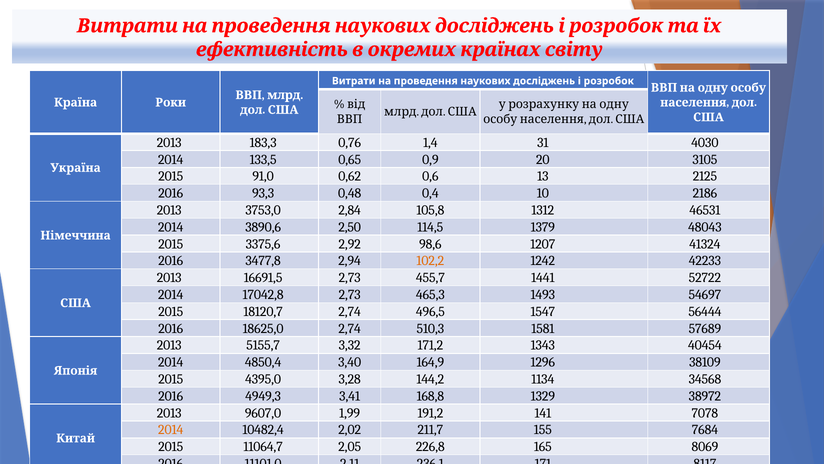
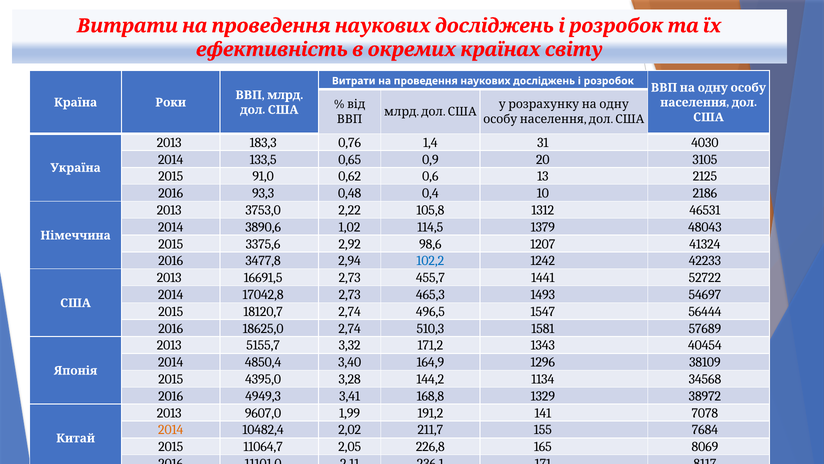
2,84: 2,84 -> 2,22
2,50: 2,50 -> 1,02
102,2 colour: orange -> blue
